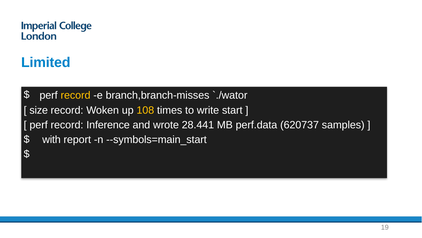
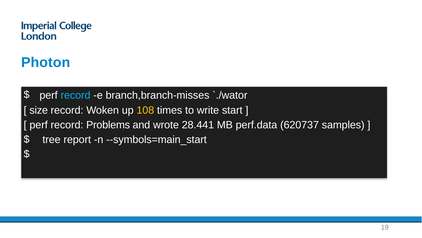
Limited: Limited -> Photon
record at (76, 95) colour: yellow -> light blue
Inference: Inference -> Problems
with: with -> tree
